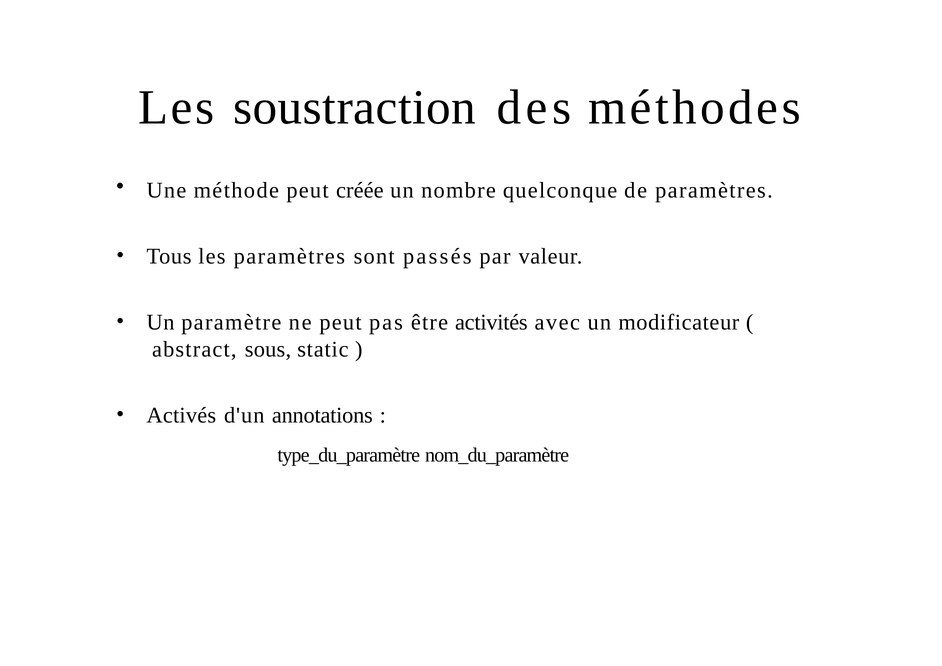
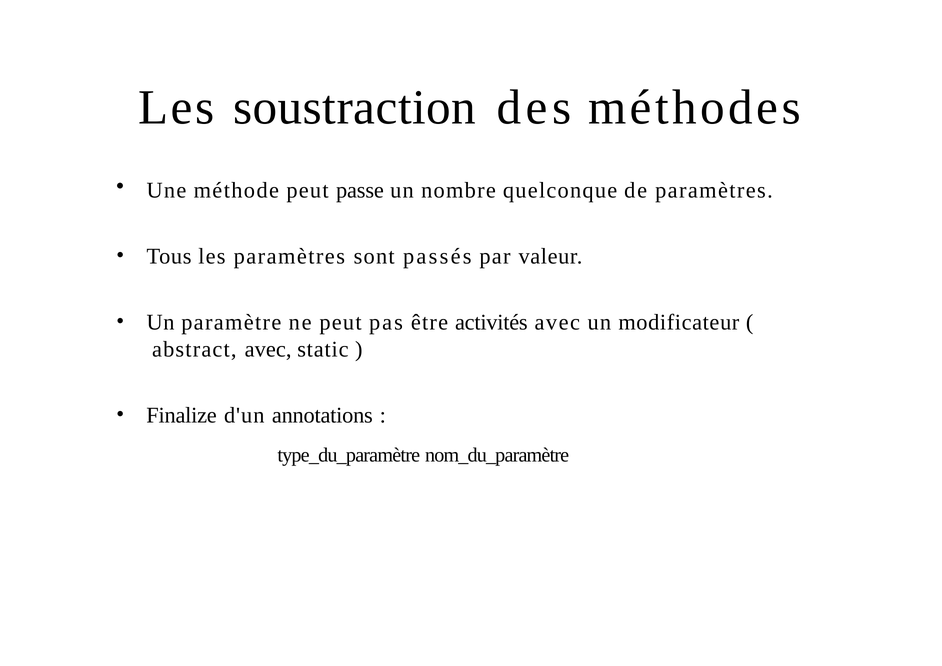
créée: créée -> passe
abstract sous: sous -> avec
Activés: Activés -> Finalize
